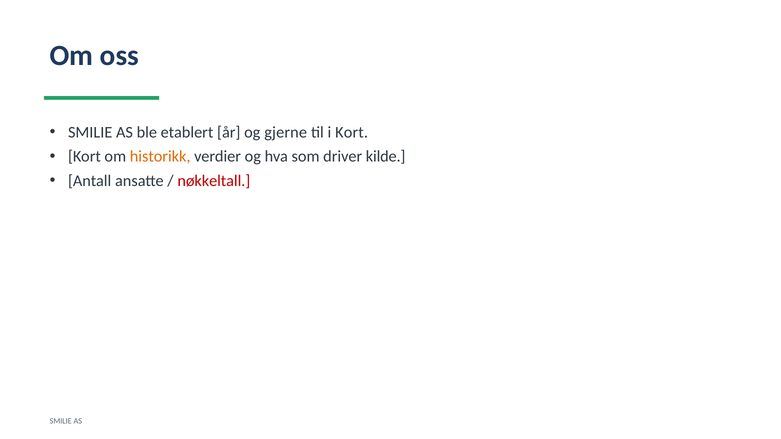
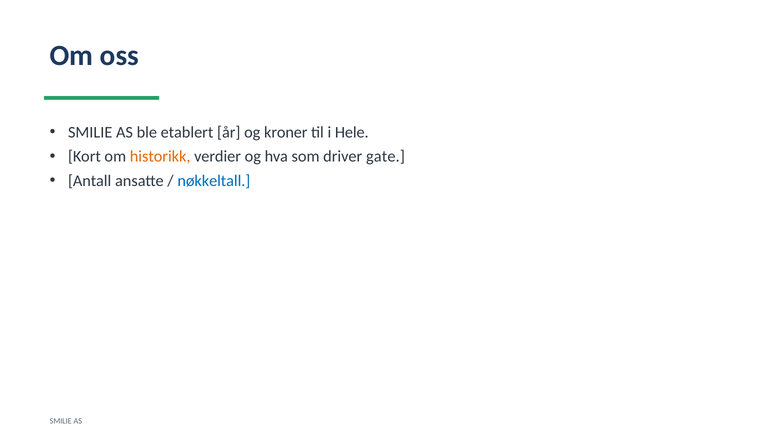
gjerne: gjerne -> kroner
i Kort: Kort -> Hele
kilde: kilde -> gate
nøkkeltall colour: red -> blue
